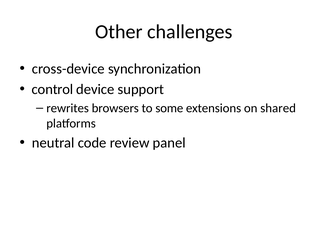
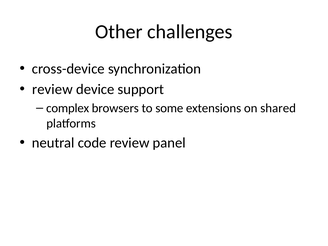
control at (53, 89): control -> review
rewrites: rewrites -> complex
